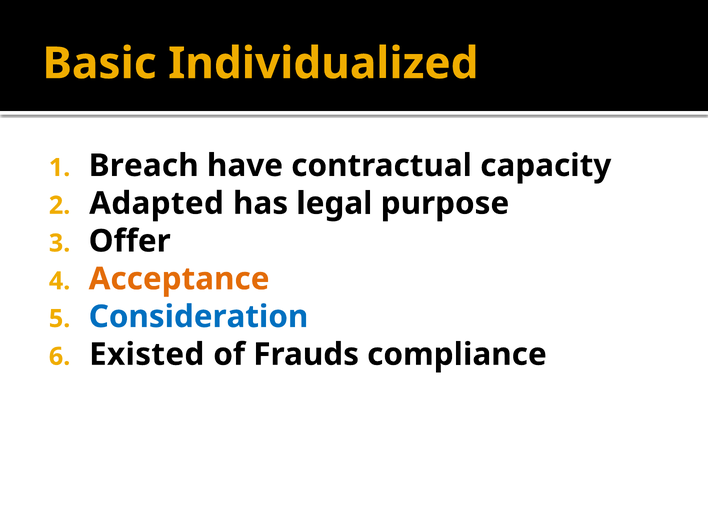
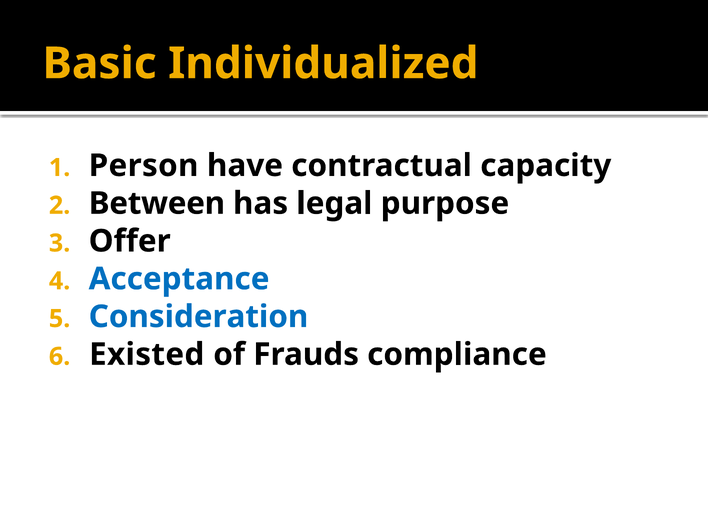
Breach: Breach -> Person
Adapted: Adapted -> Between
Acceptance colour: orange -> blue
